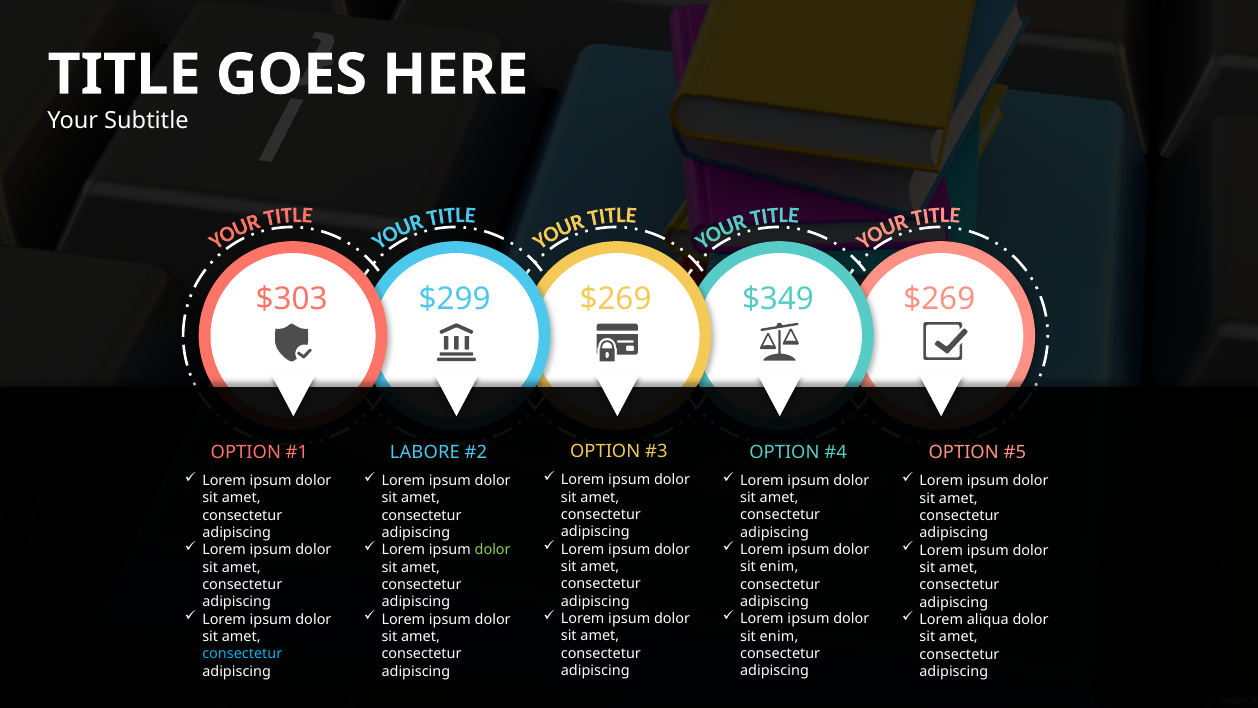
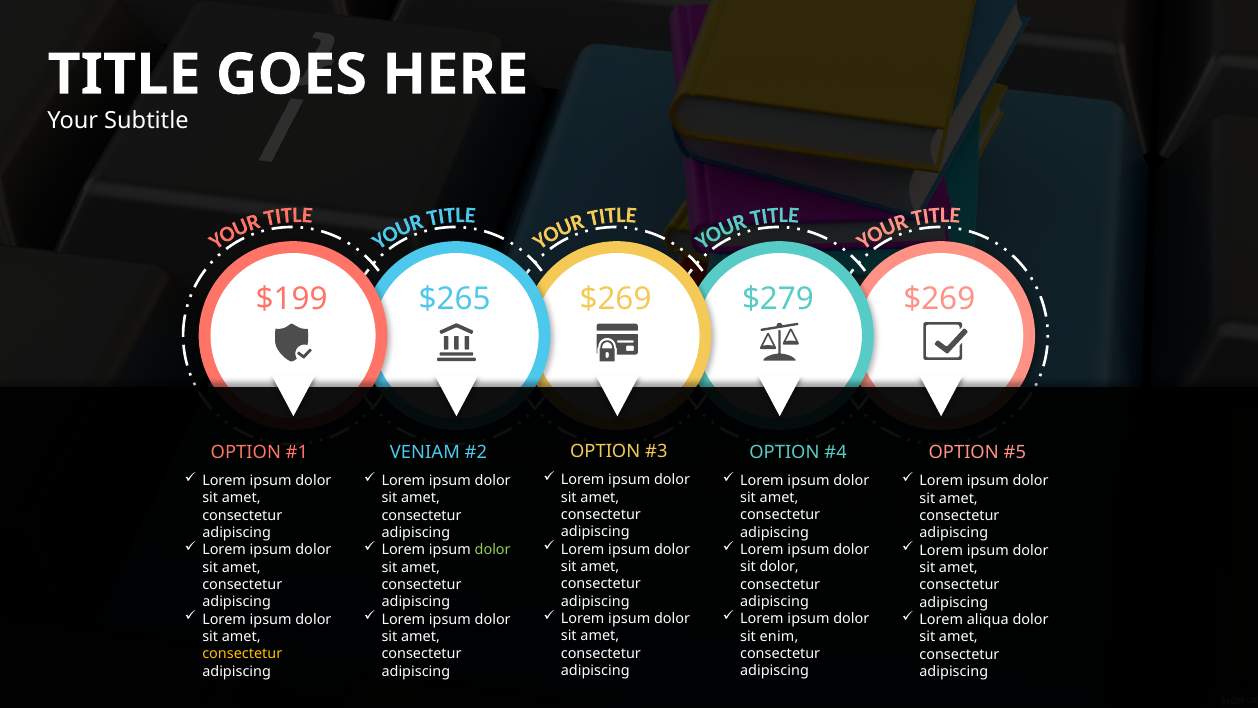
$303: $303 -> $199
$299: $299 -> $265
$349: $349 -> $279
LABORE: LABORE -> VENIAM
enim at (779, 567): enim -> dolor
consectetur at (242, 654) colour: light blue -> yellow
